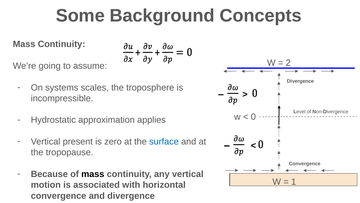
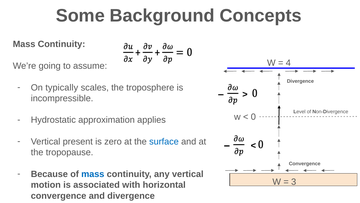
2: 2 -> 4
systems: systems -> typically
mass at (93, 174) colour: black -> blue
1: 1 -> 3
